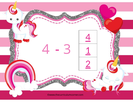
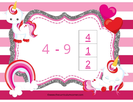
3: 3 -> 9
